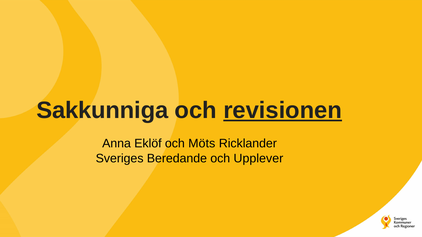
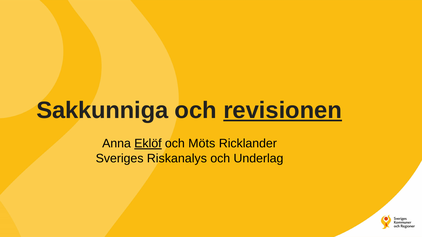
Eklöf underline: none -> present
Beredande: Beredande -> Riskanalys
Upplever: Upplever -> Underlag
